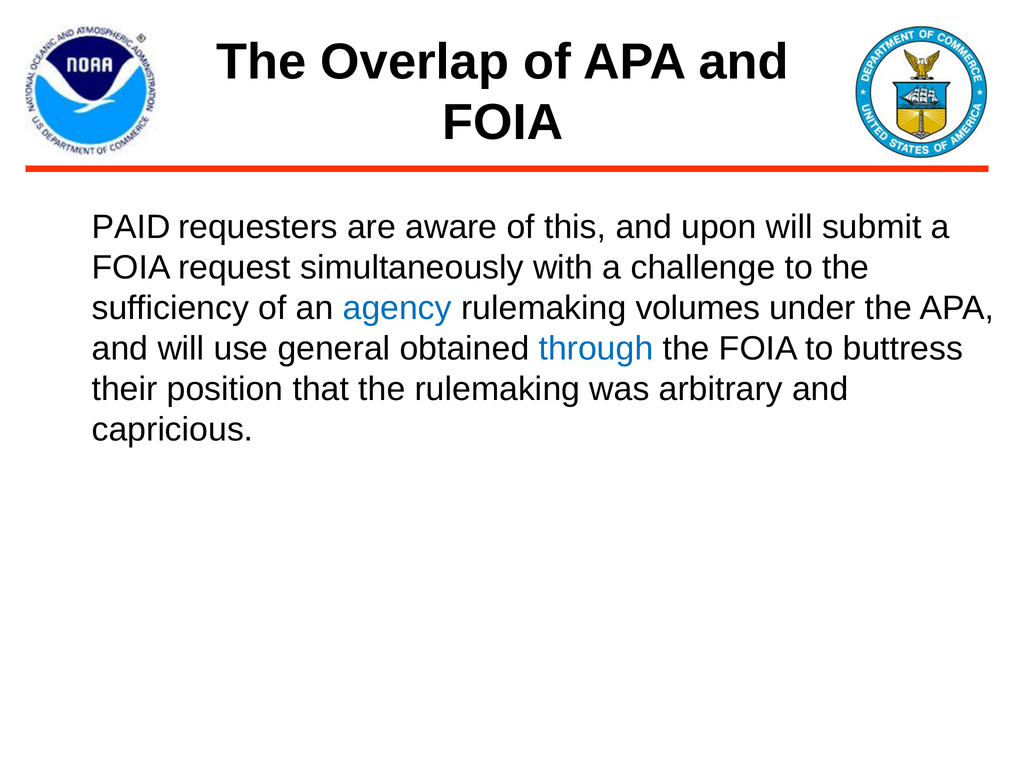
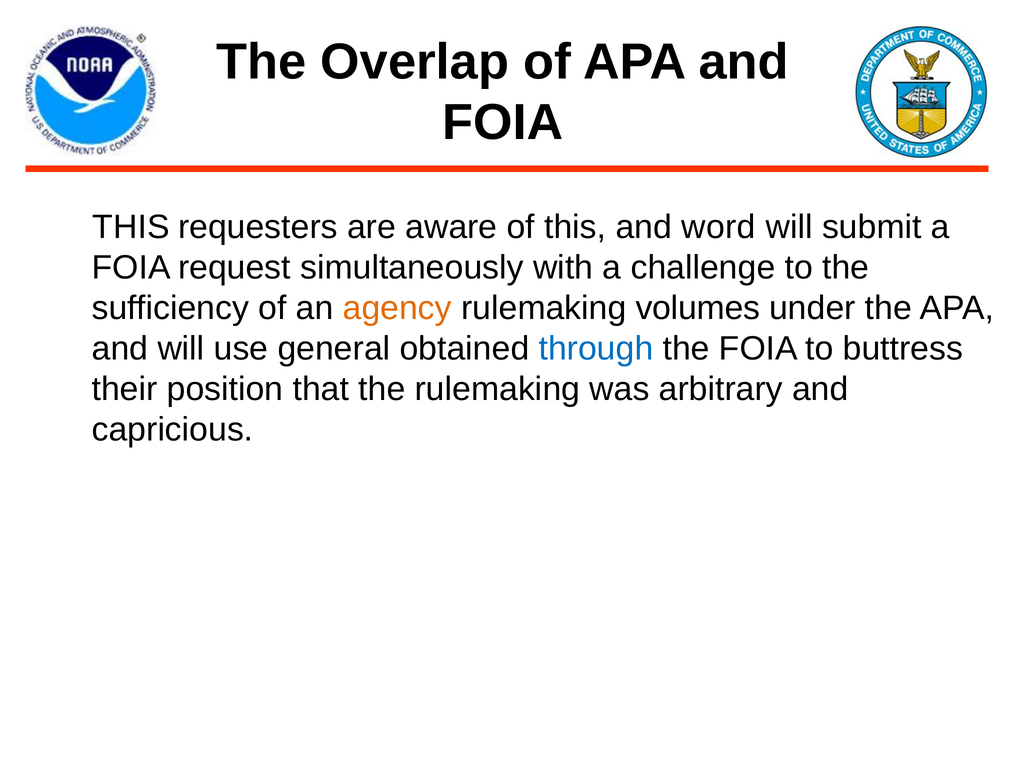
PAID at (131, 227): PAID -> THIS
upon: upon -> word
agency colour: blue -> orange
